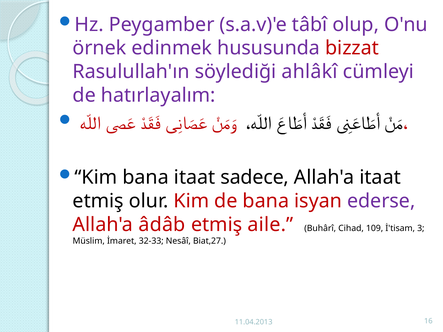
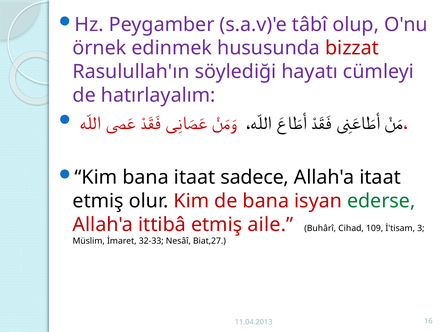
ahlâkî: ahlâkî -> hayatı
ederse colour: purple -> green
âdâb: âdâb -> ittibâ
